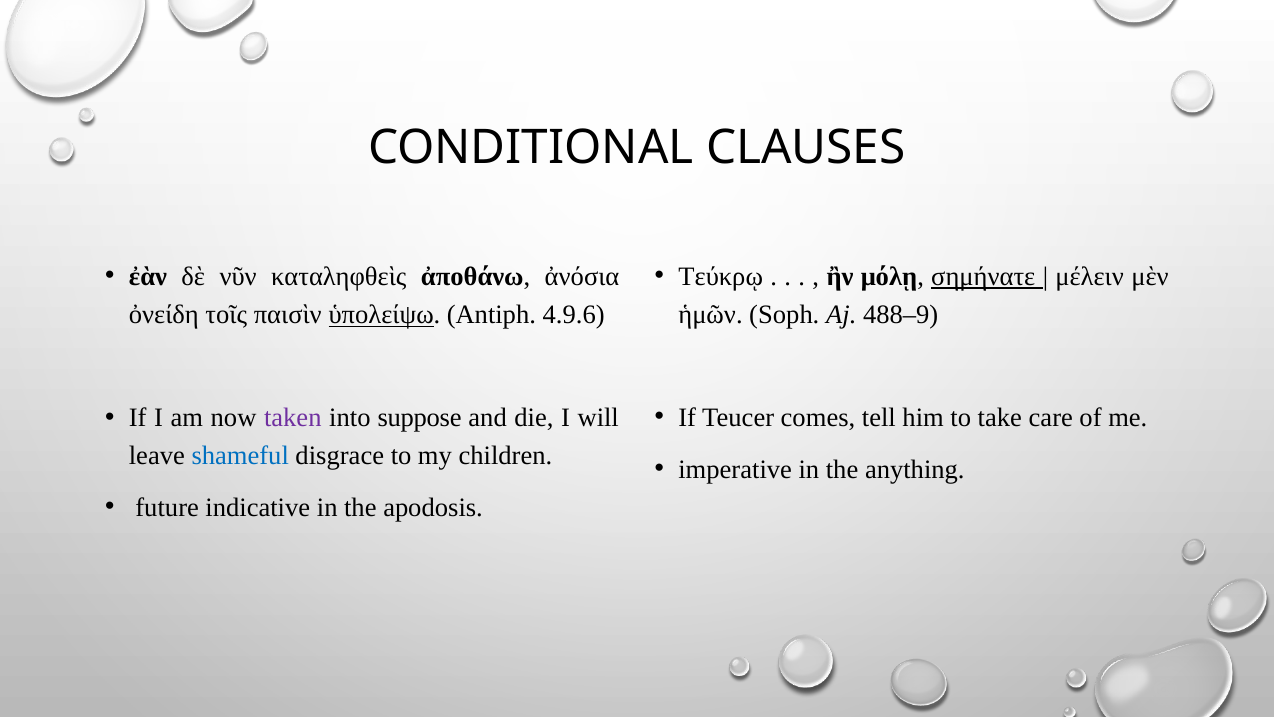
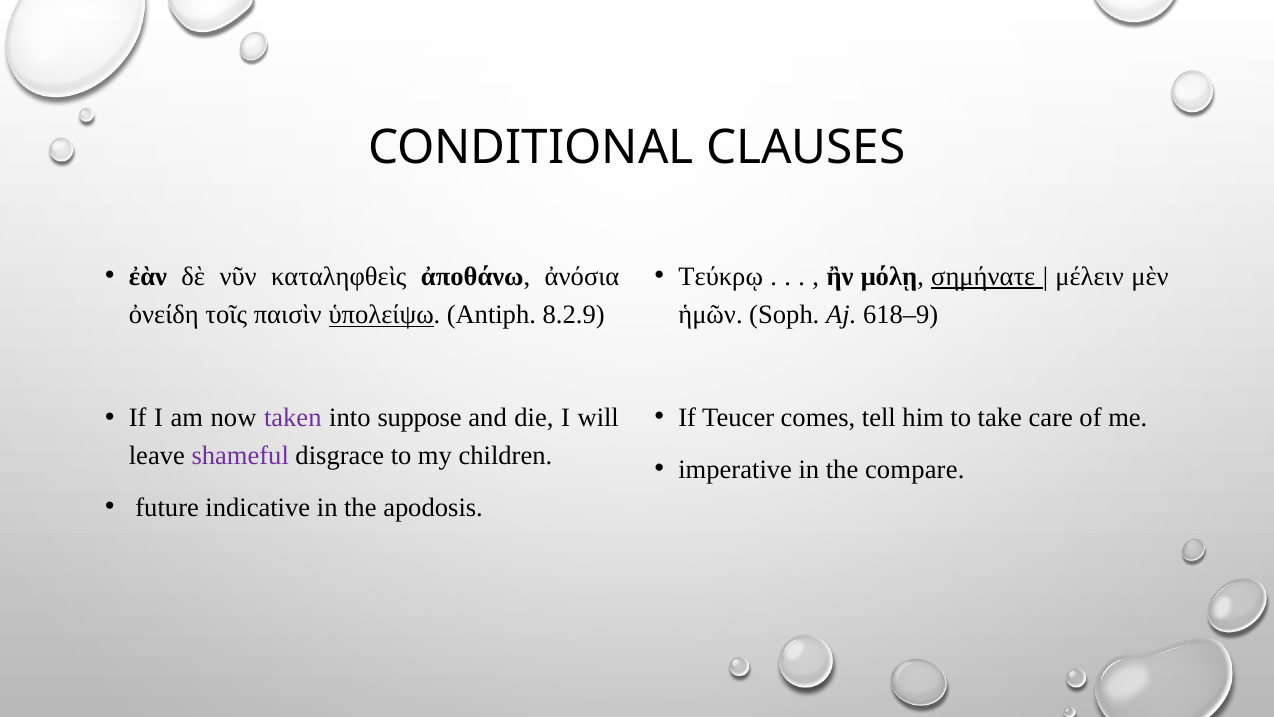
4.9.6: 4.9.6 -> 8.2.9
488–9: 488–9 -> 618–9
shameful colour: blue -> purple
anything: anything -> compare
